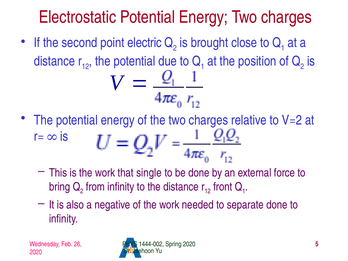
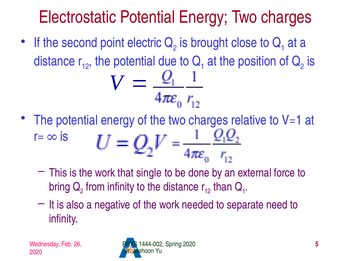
V=2: V=2 -> V=1
front: front -> than
separate done: done -> need
